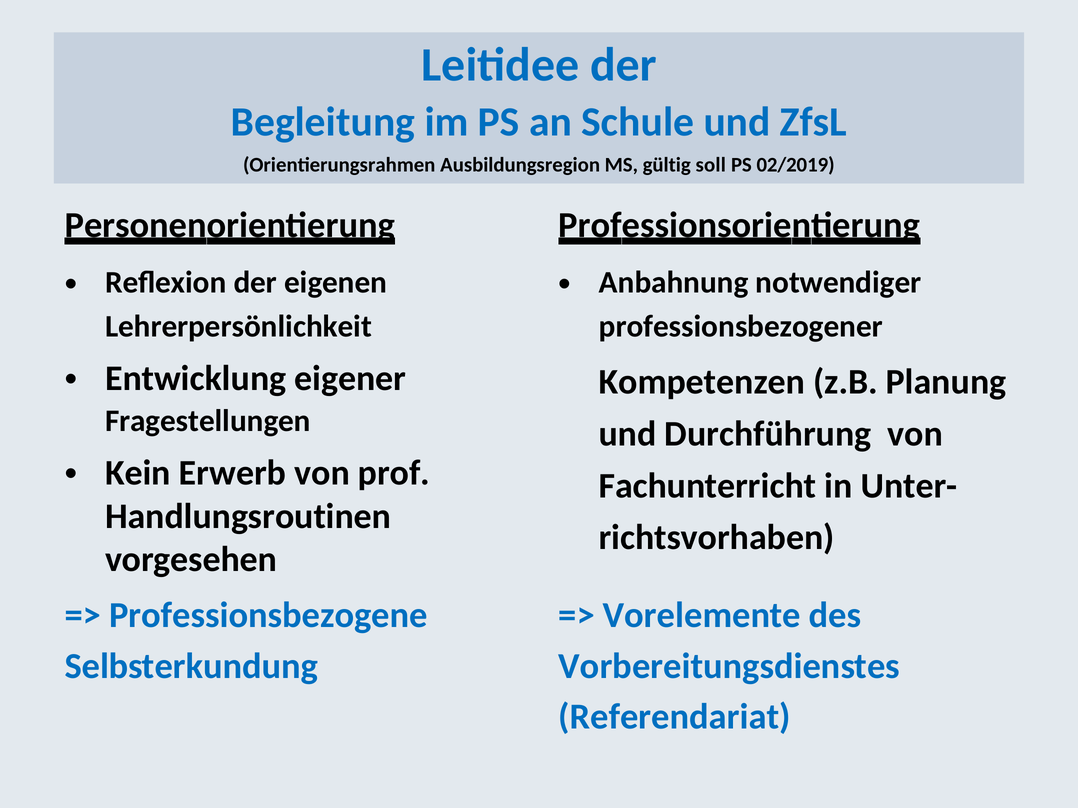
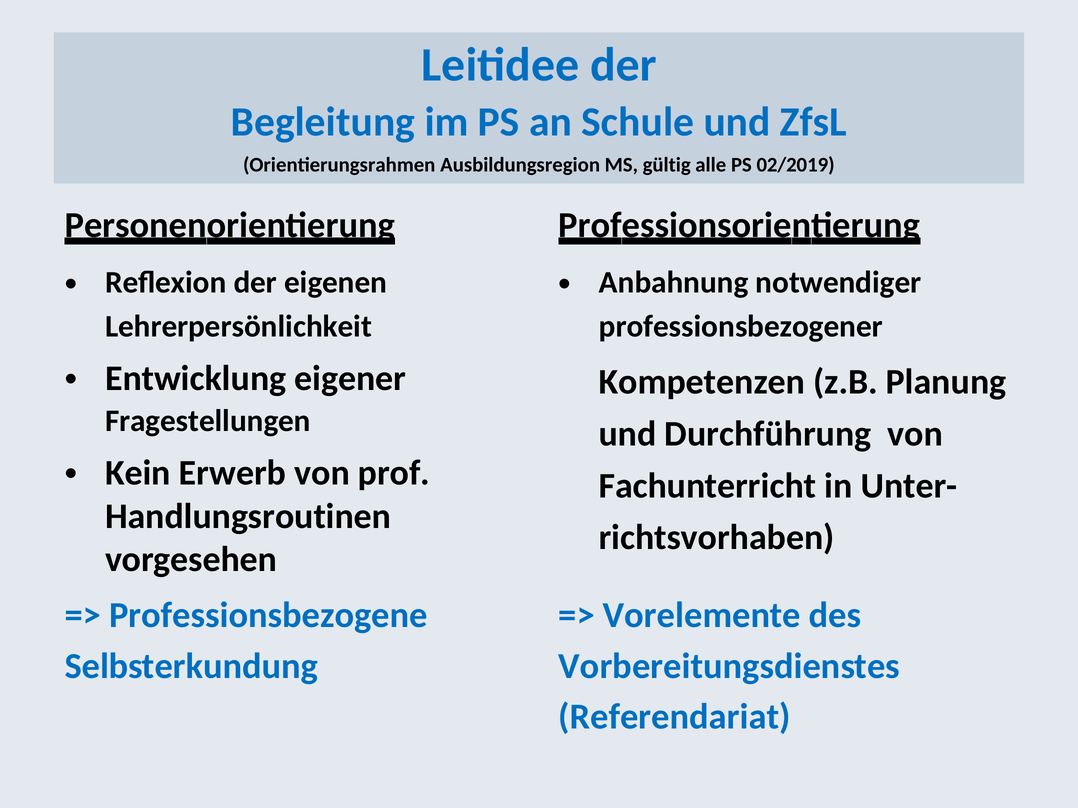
soll: soll -> alle
